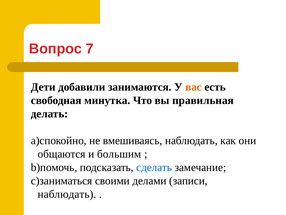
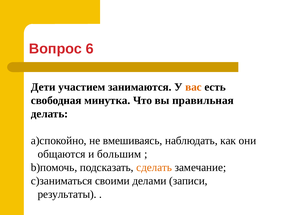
7: 7 -> 6
добавили: добавили -> участием
сделать colour: blue -> orange
наблюдать at (67, 194): наблюдать -> результаты
